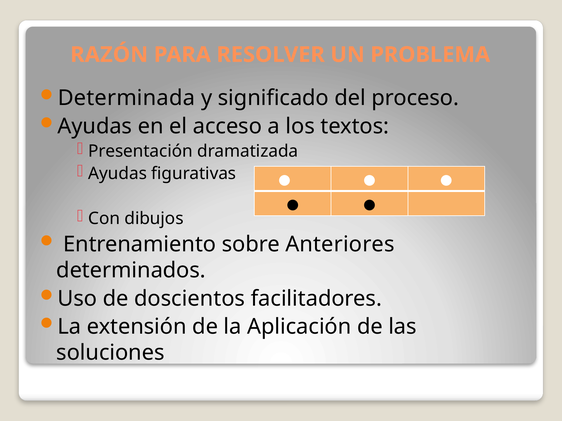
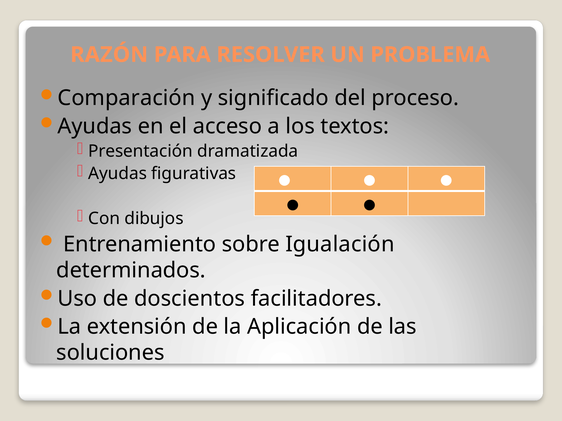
Determinada: Determinada -> Comparación
Anteriores: Anteriores -> Igualación
